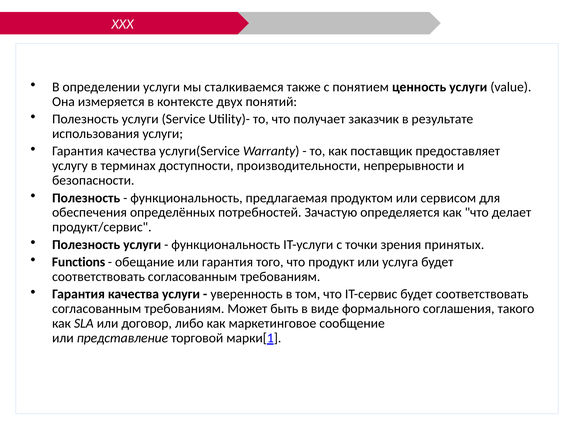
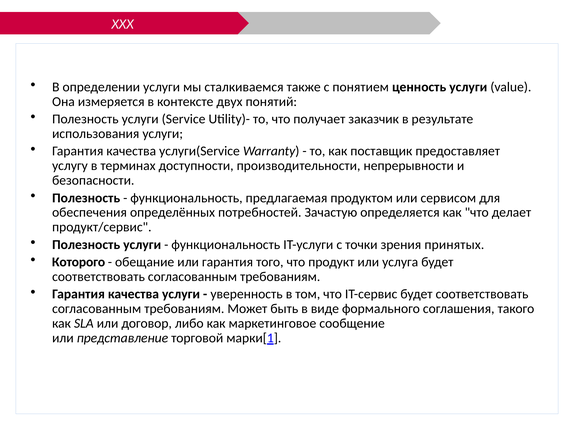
Functions: Functions -> Которого
